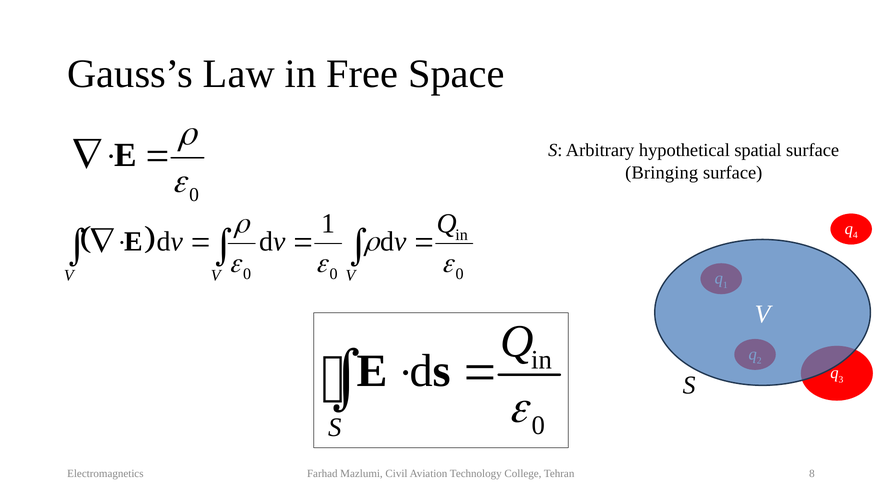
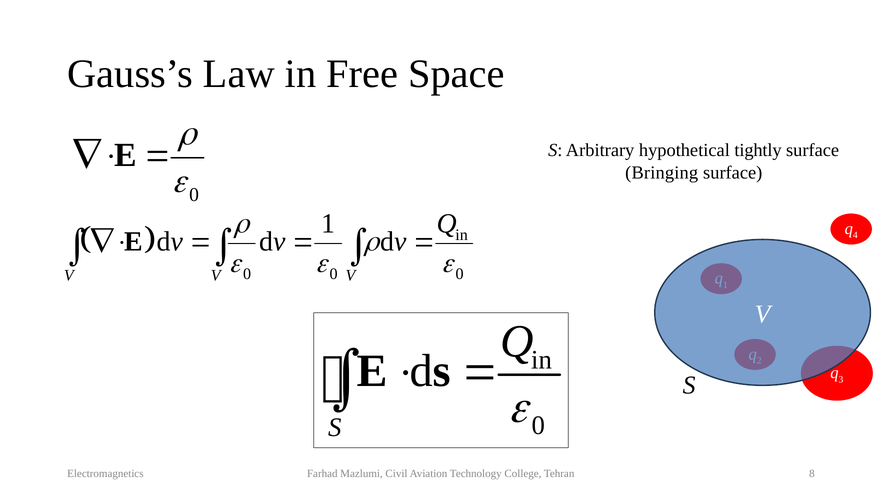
spatial: spatial -> tightly
